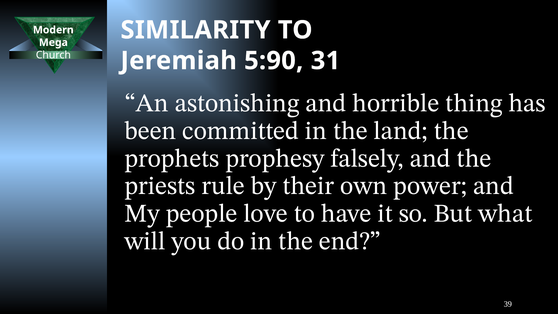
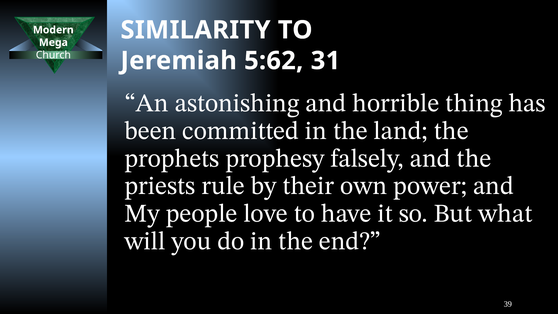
5:90: 5:90 -> 5:62
